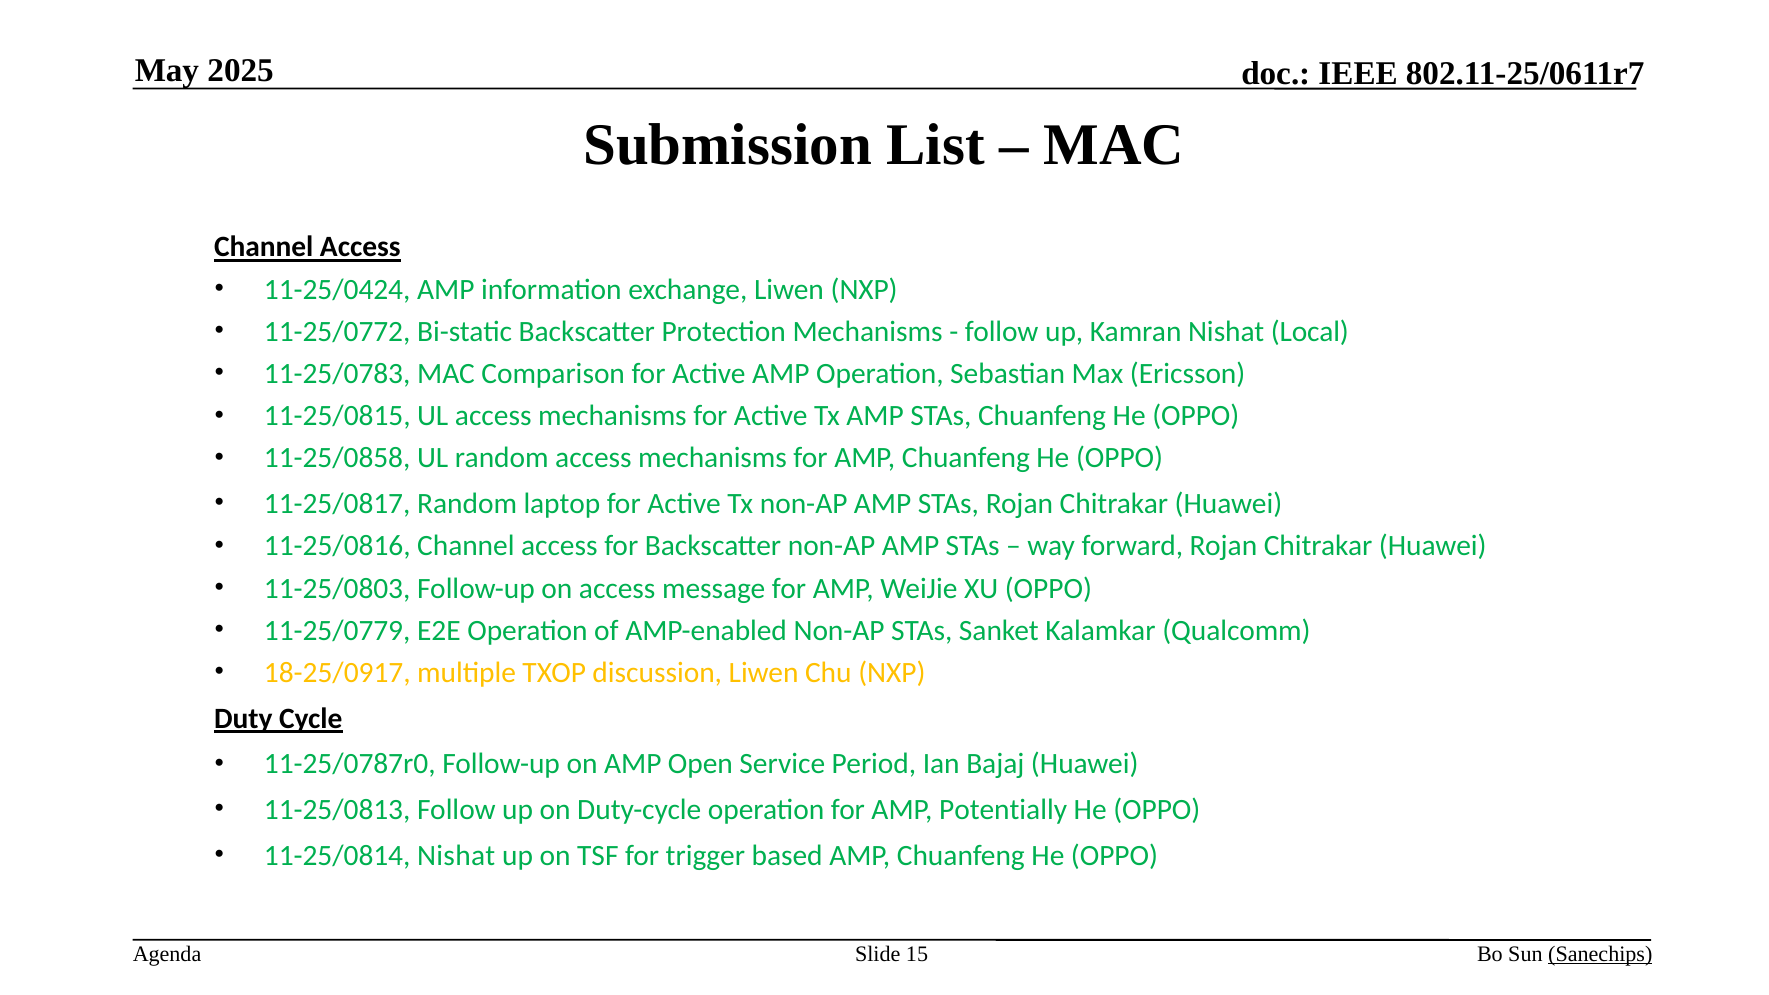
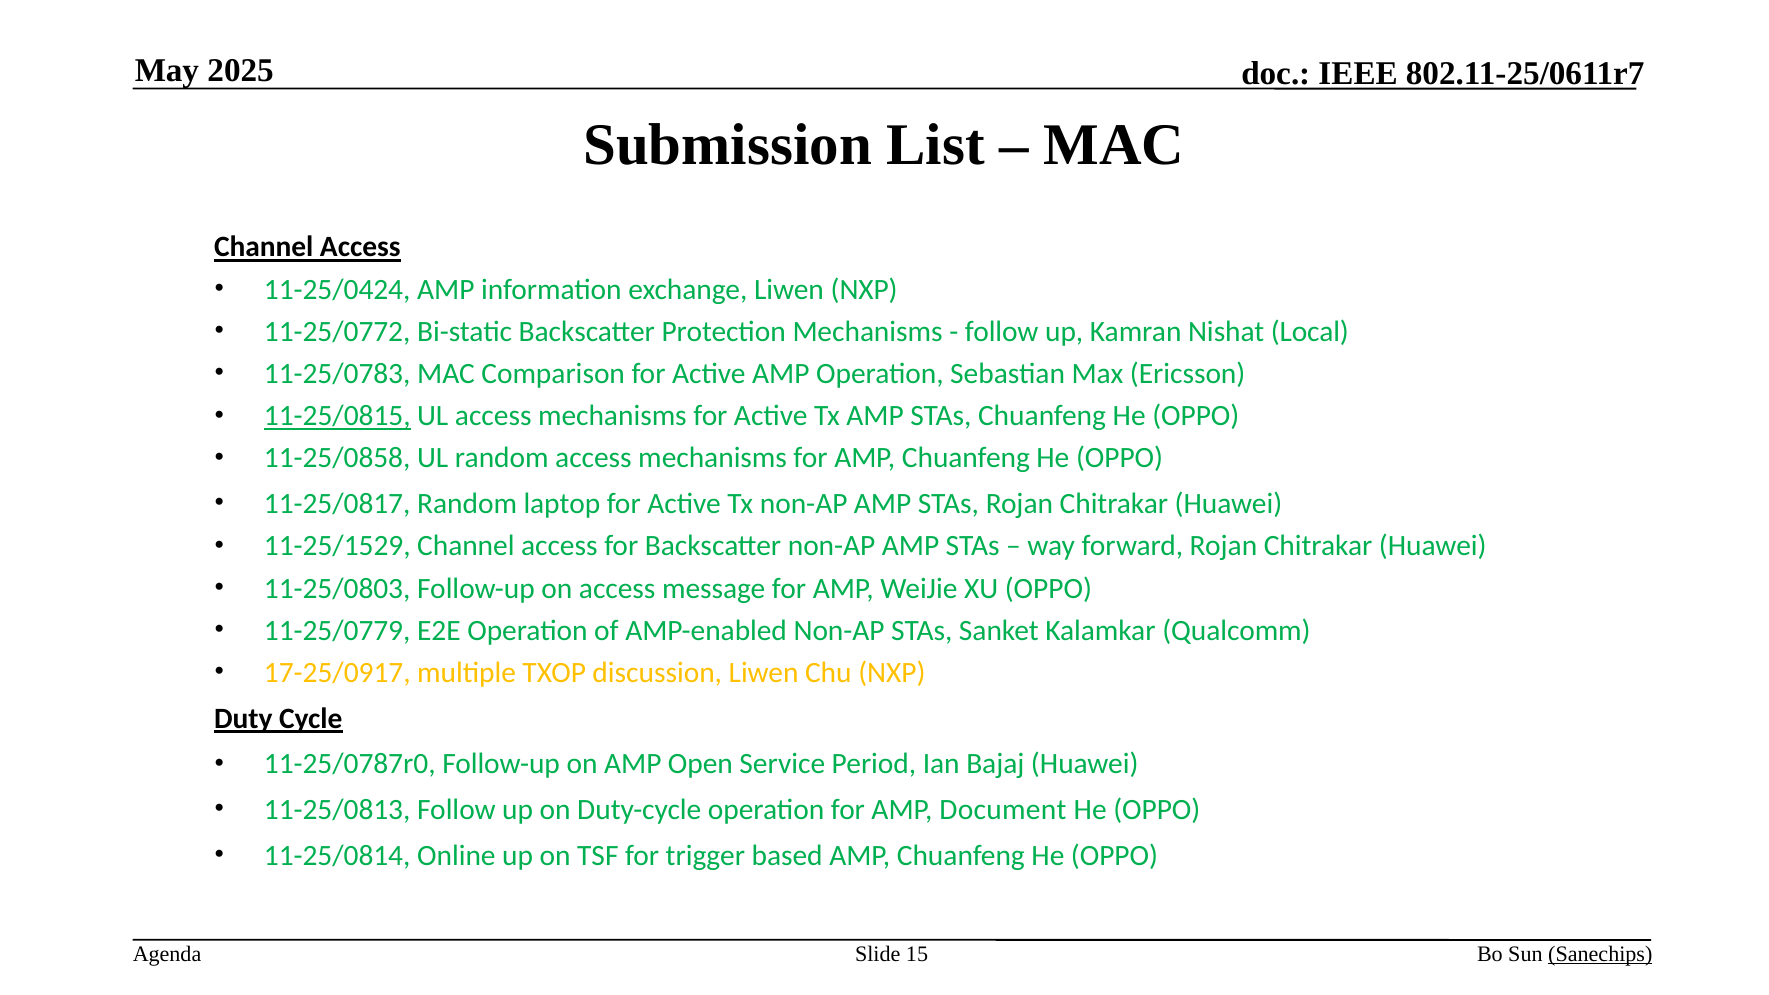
11-25/0815 underline: none -> present
11-25/0816: 11-25/0816 -> 11-25/1529
18-25/0917: 18-25/0917 -> 17-25/0917
Potentially: Potentially -> Document
11-25/0814 Nishat: Nishat -> Online
